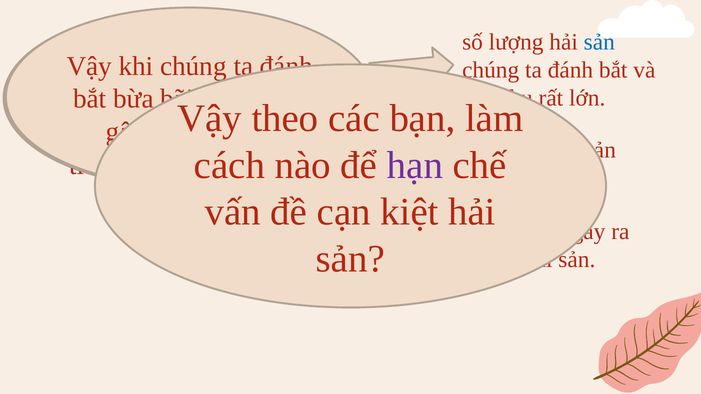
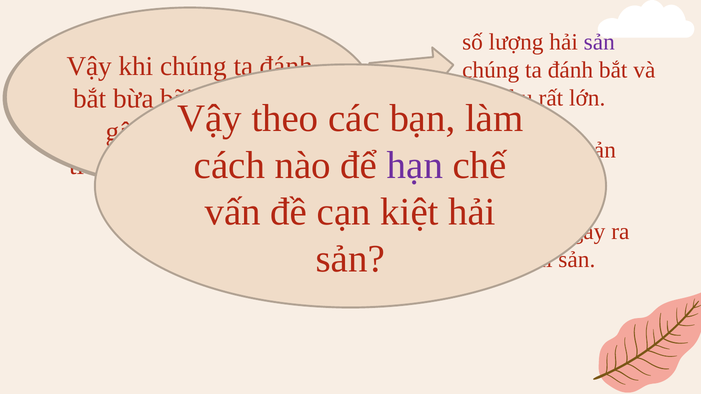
sản at (599, 42) colour: blue -> purple
